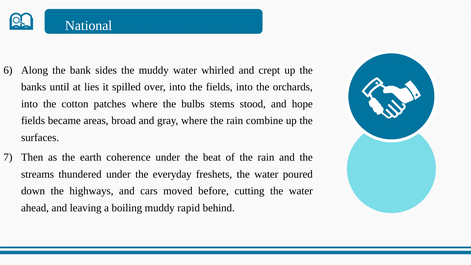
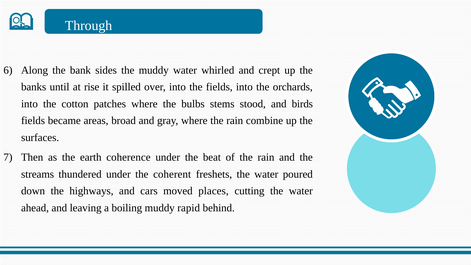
National: National -> Through
lies: lies -> rise
hope: hope -> birds
everyday: everyday -> coherent
before: before -> places
